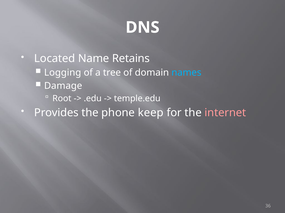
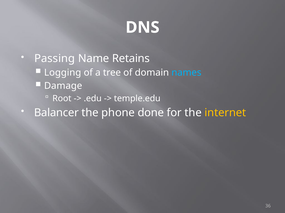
Located: Located -> Passing
Provides: Provides -> Balancer
keep: keep -> done
internet colour: pink -> yellow
